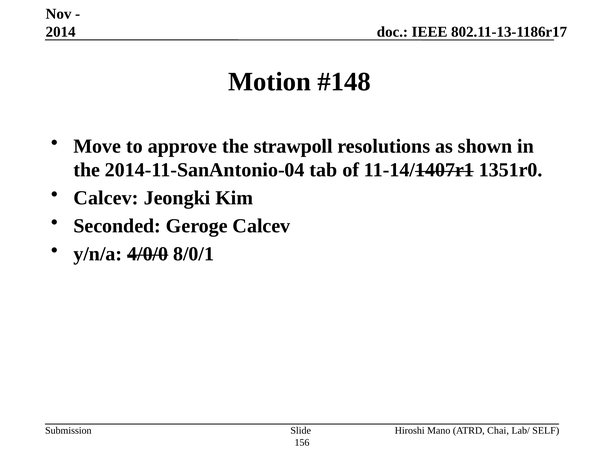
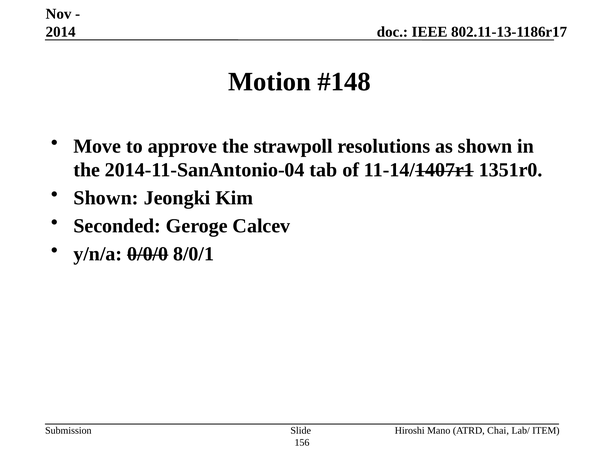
Calcev at (106, 198): Calcev -> Shown
4/0/0: 4/0/0 -> 0/0/0
SELF: SELF -> ITEM
